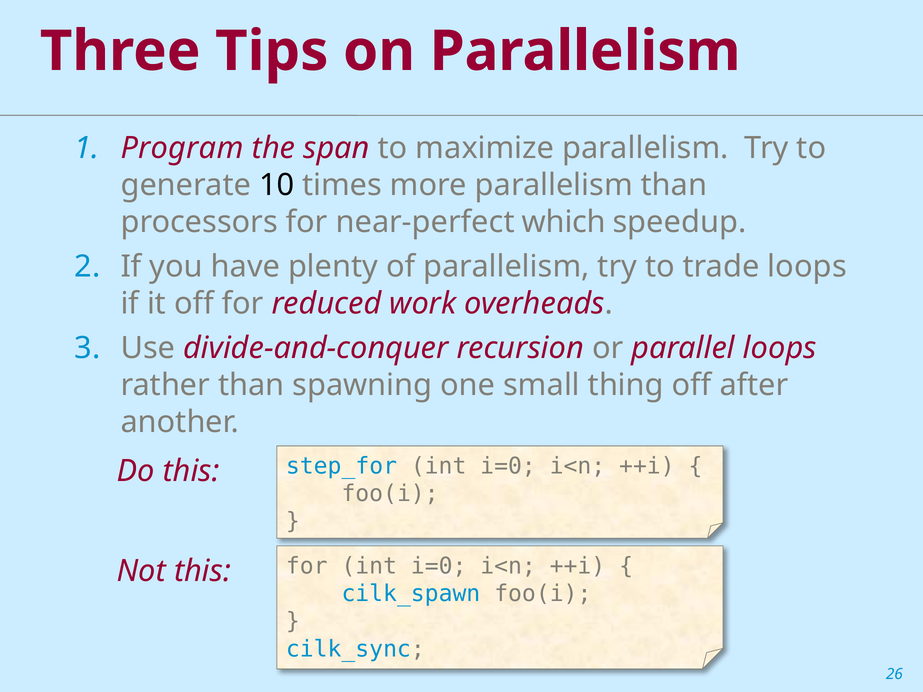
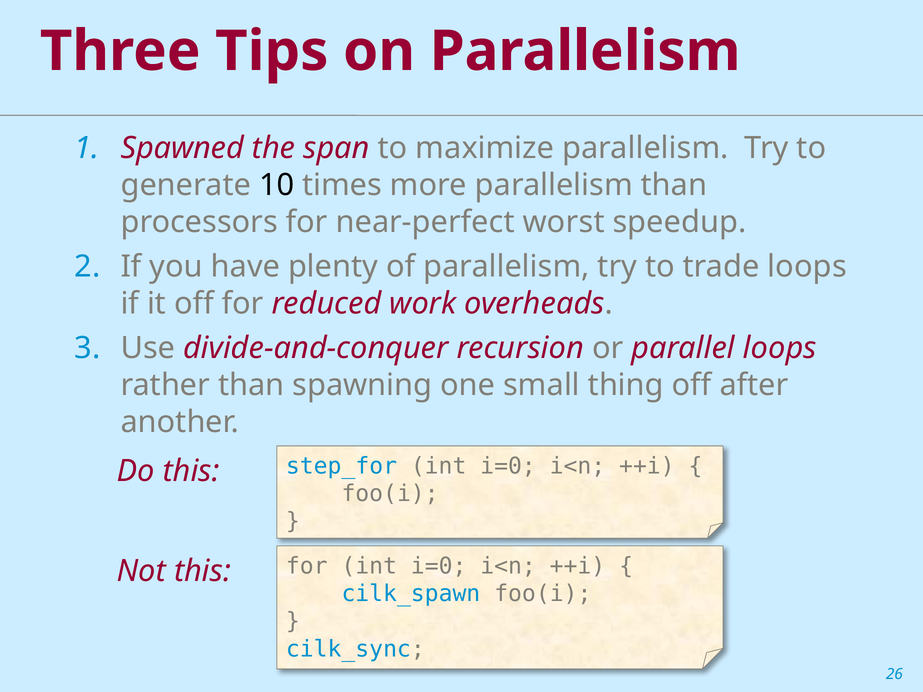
Program: Program -> Spawned
which: which -> worst
